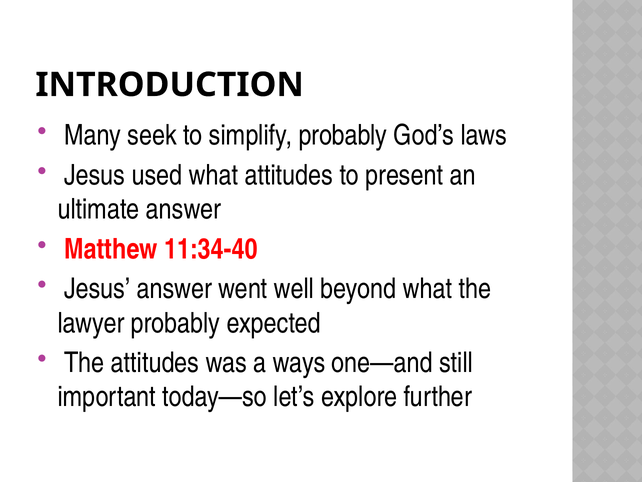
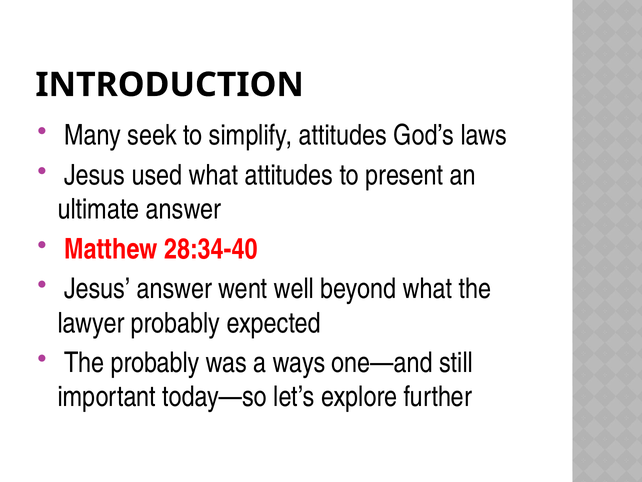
simplify probably: probably -> attitudes
11:34-40: 11:34-40 -> 28:34-40
The attitudes: attitudes -> probably
